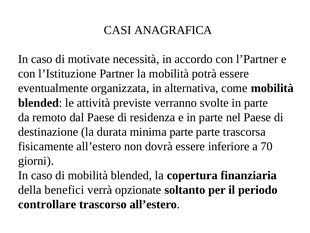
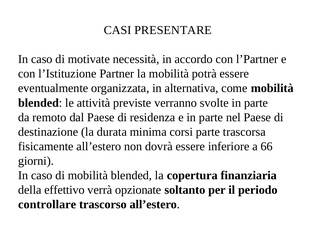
ANAGRAFICA: ANAGRAFICA -> PRESENTARE
minima parte: parte -> corsi
70: 70 -> 66
benefici: benefici -> effettivo
